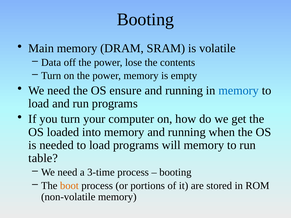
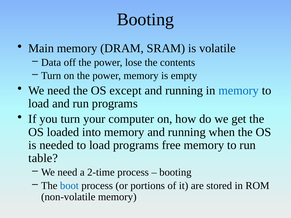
ensure: ensure -> except
will: will -> free
3-time: 3-time -> 2-time
boot colour: orange -> blue
